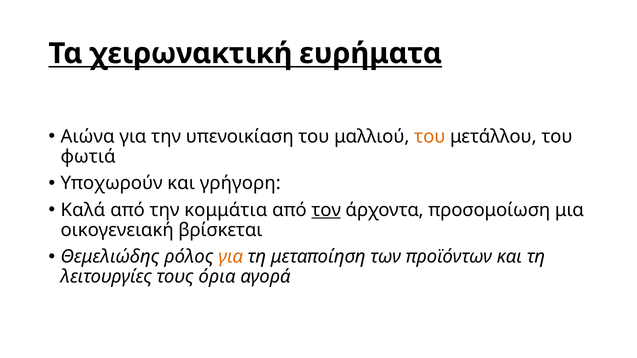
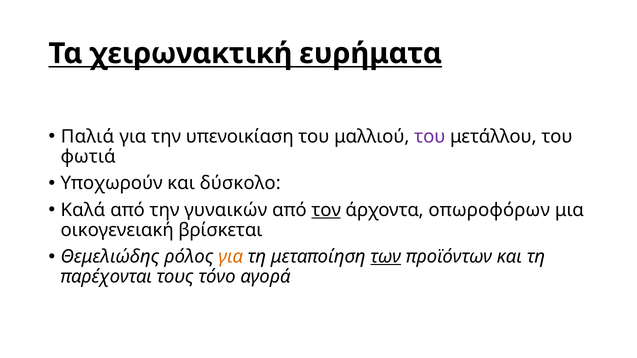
Αιώνα: Αιώνα -> Παλιά
του at (430, 137) colour: orange -> purple
γρήγορη: γρήγορη -> δύσκολο
κομμάτια: κομμάτια -> γυναικών
προσομοίωση: προσομοίωση -> οπωροφόρων
των underline: none -> present
λειτουργίες: λειτουργίες -> παρέχονται
όρια: όρια -> τόνο
